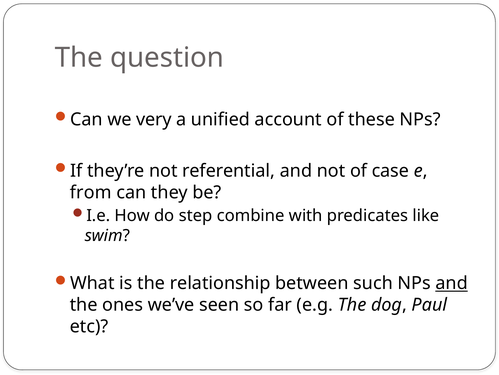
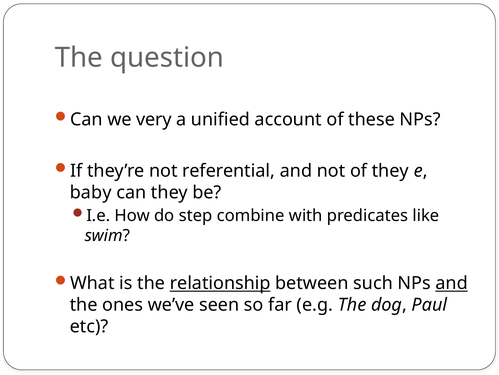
of case: case -> they
from: from -> baby
relationship underline: none -> present
